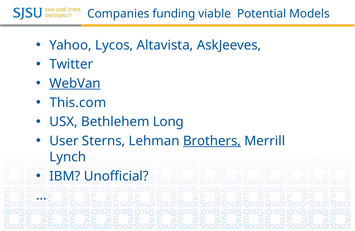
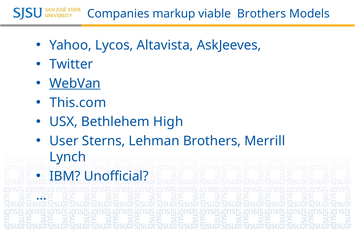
funding: funding -> markup
viable Potential: Potential -> Brothers
Long: Long -> High
Brothers at (212, 141) underline: present -> none
